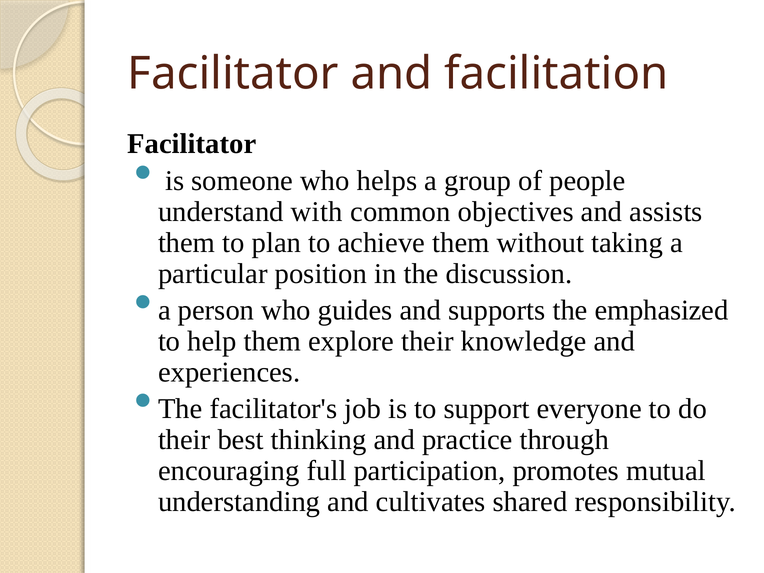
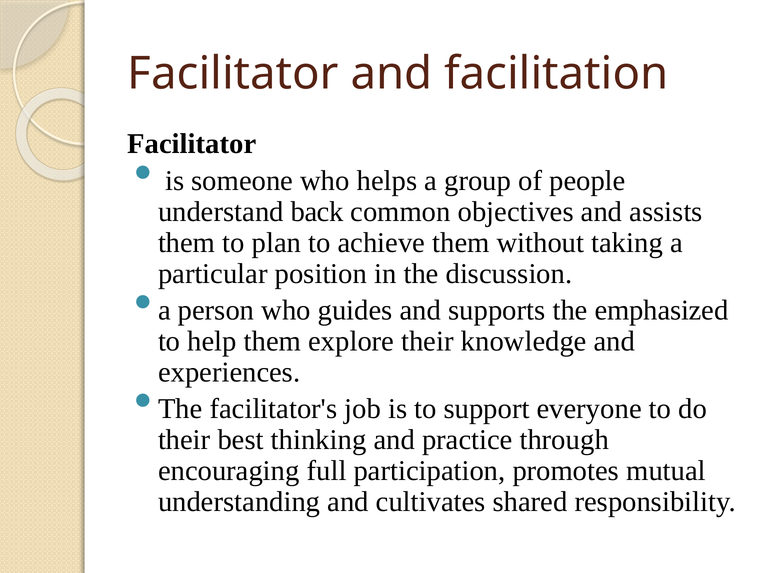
with: with -> back
